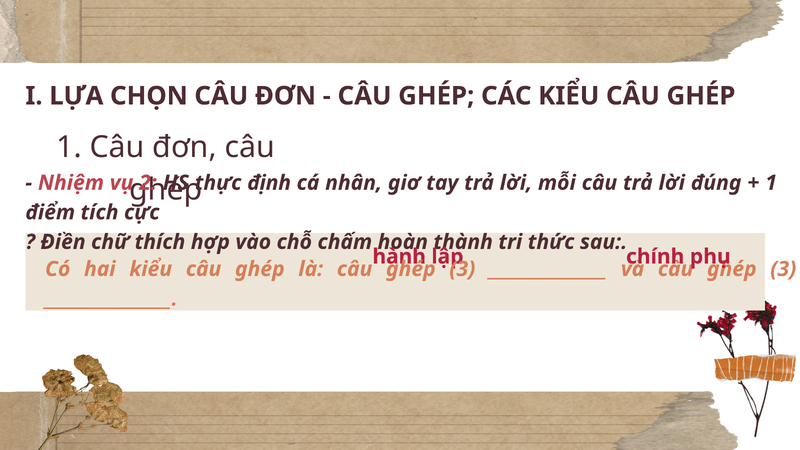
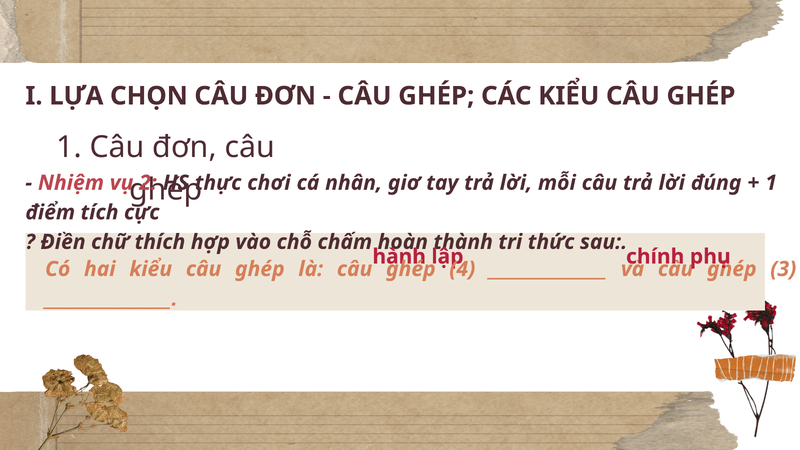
định: định -> chơi
là câu ghép 3: 3 -> 4
